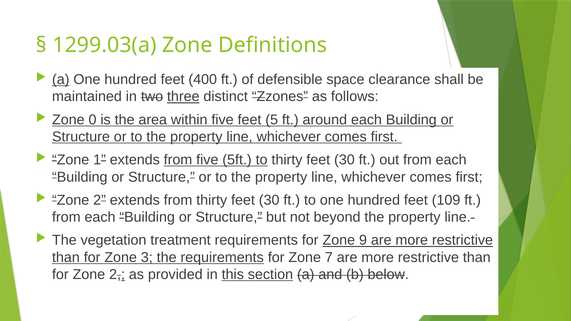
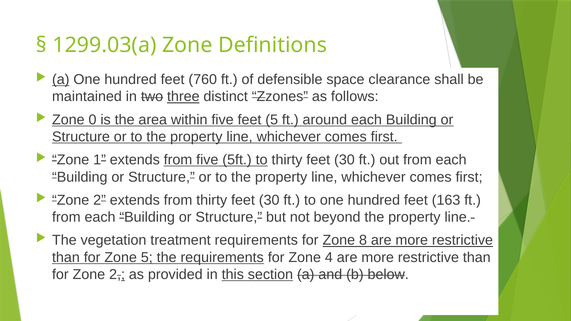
400: 400 -> 760
109: 109 -> 163
9: 9 -> 8
Zone 3: 3 -> 5
7: 7 -> 4
